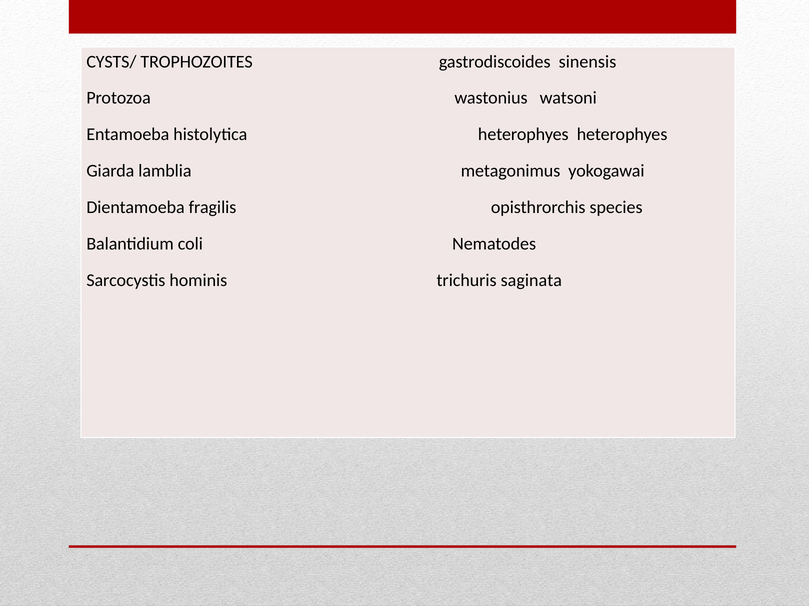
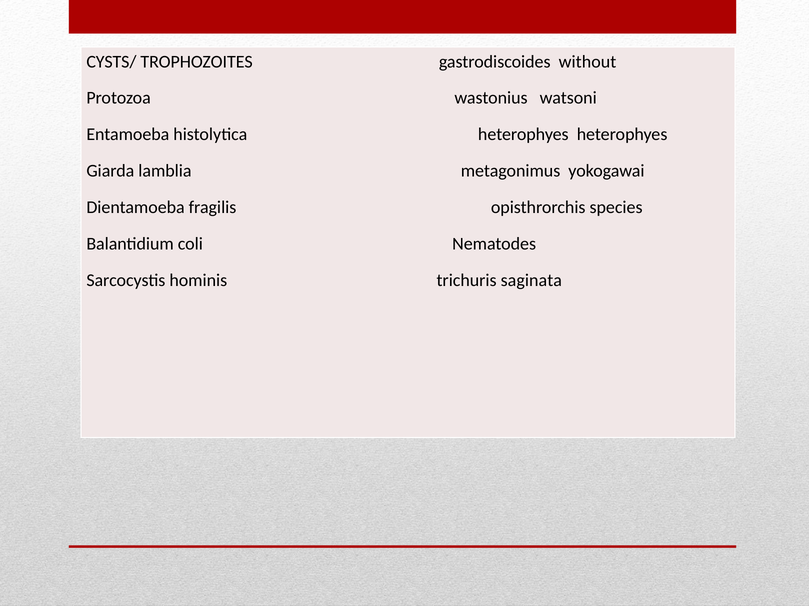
sinensis: sinensis -> without
